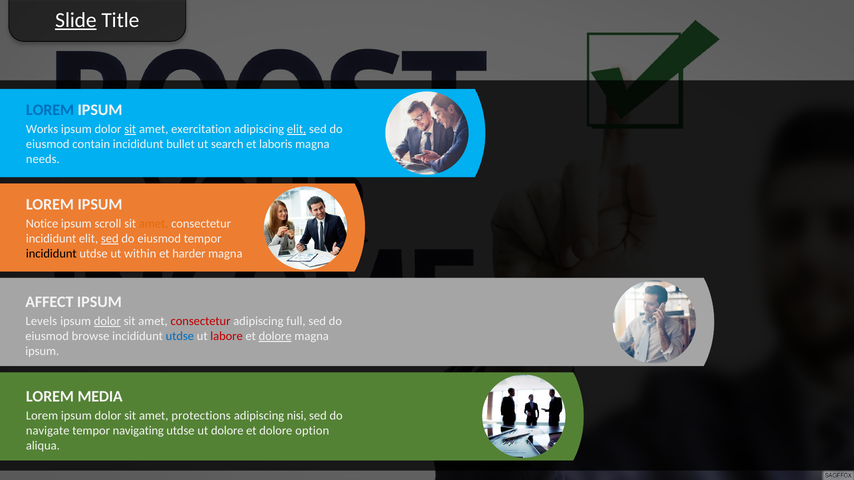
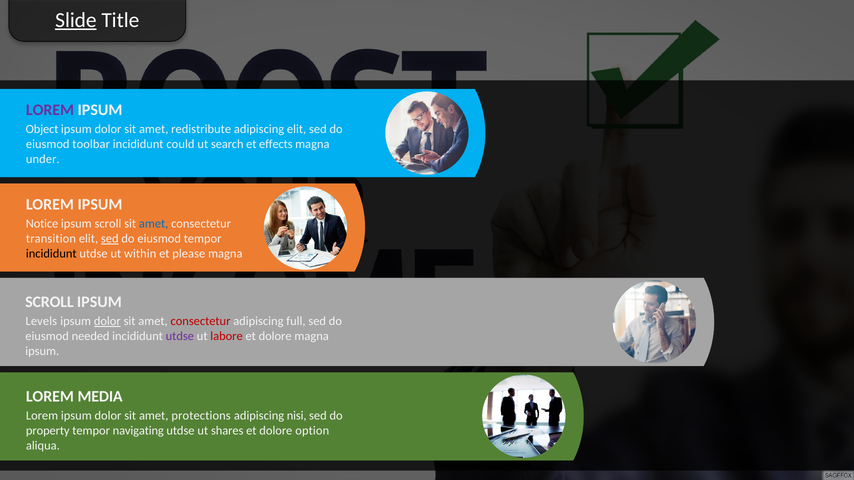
LOREM at (50, 110) colour: blue -> purple
Works: Works -> Object
sit at (130, 129) underline: present -> none
exercitation: exercitation -> redistribute
elit at (297, 129) underline: present -> none
contain: contain -> toolbar
bullet: bullet -> could
laboris: laboris -> effects
needs: needs -> under
amet at (154, 224) colour: orange -> blue
incididunt at (51, 239): incididunt -> transition
harder: harder -> please
AFFECT at (49, 302): AFFECT -> SCROLL
browse: browse -> needed
utdse at (180, 336) colour: blue -> purple
dolore at (275, 336) underline: present -> none
navigate: navigate -> property
ut dolore: dolore -> shares
